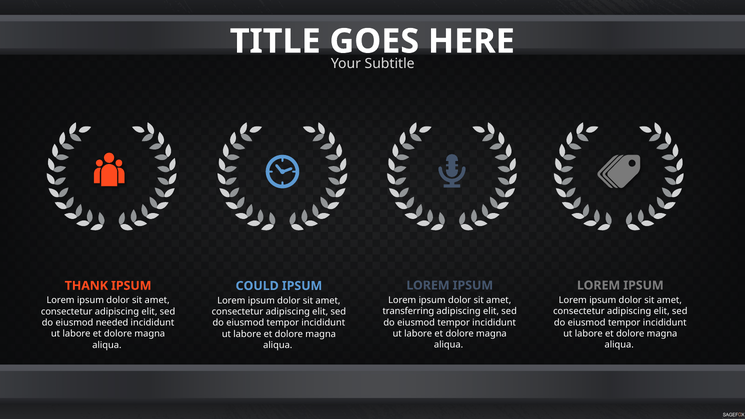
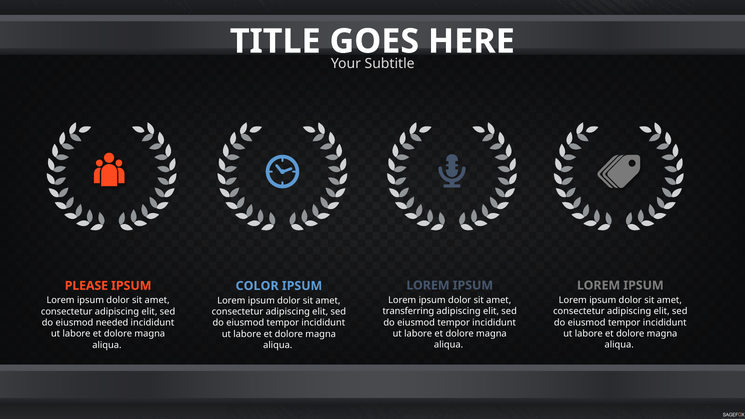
THANK: THANK -> PLEASE
COULD: COULD -> COLOR
